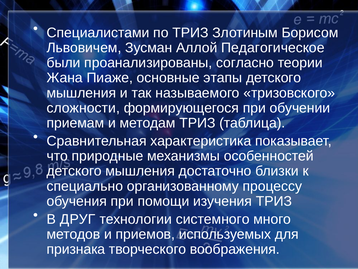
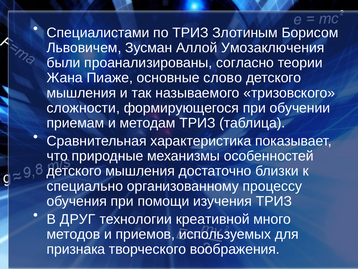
Педагогическое: Педагогическое -> Умозаключения
этапы: этапы -> слово
системного: системного -> креативной
